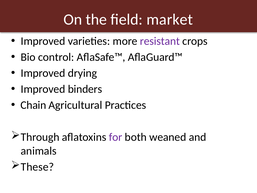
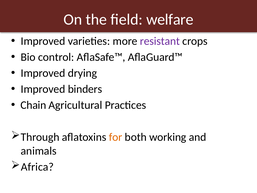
market: market -> welfare
for colour: purple -> orange
weaned: weaned -> working
These: These -> Africa
